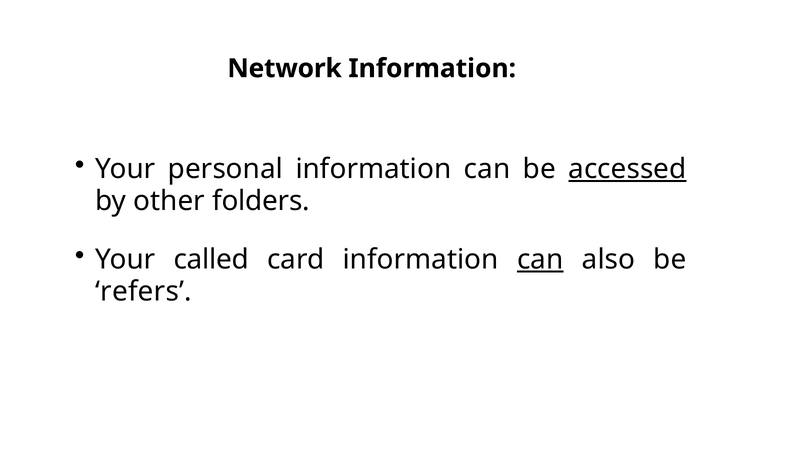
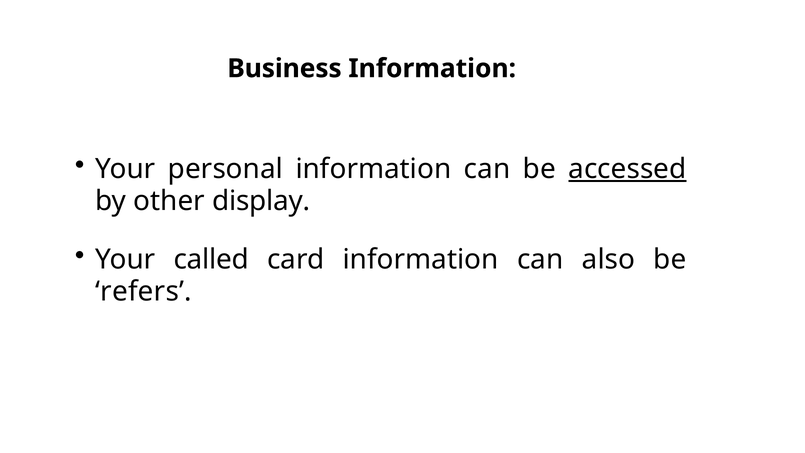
Network: Network -> Business
folders: folders -> display
can at (540, 259) underline: present -> none
